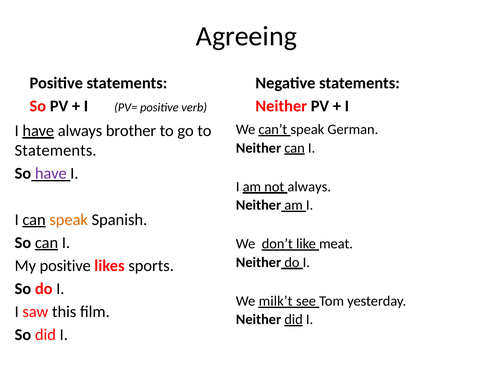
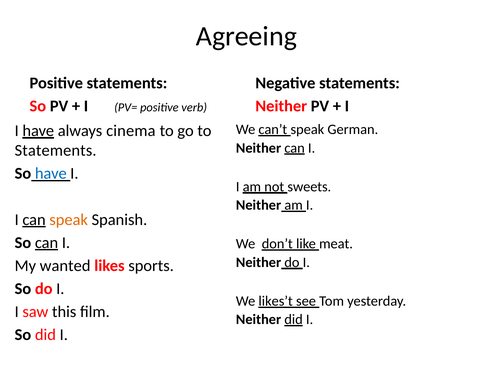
brother: brother -> cinema
have at (51, 173) colour: purple -> blue
not always: always -> sweets
My positive: positive -> wanted
milk’t: milk’t -> likes’t
